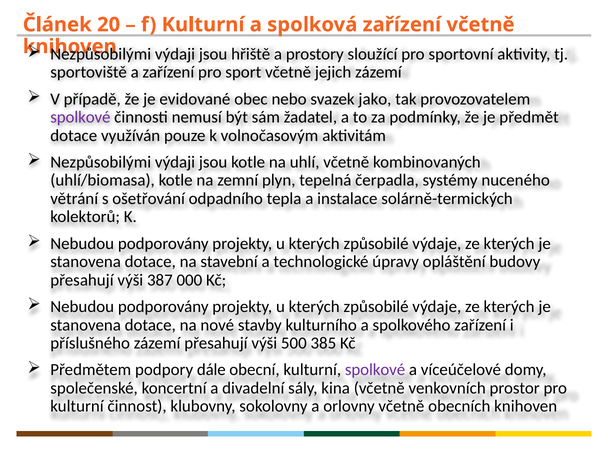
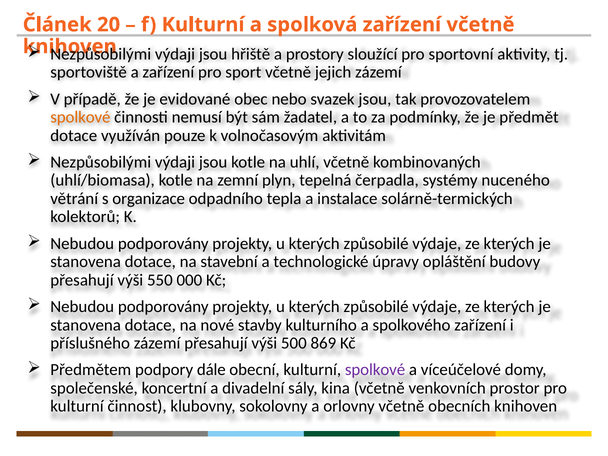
svazek jako: jako -> jsou
spolkové at (80, 117) colour: purple -> orange
ošetřování: ošetřování -> organizace
387: 387 -> 550
385: 385 -> 869
